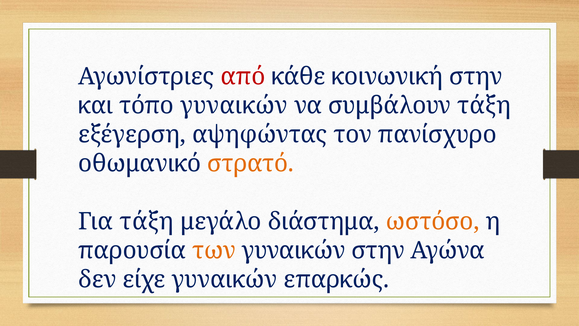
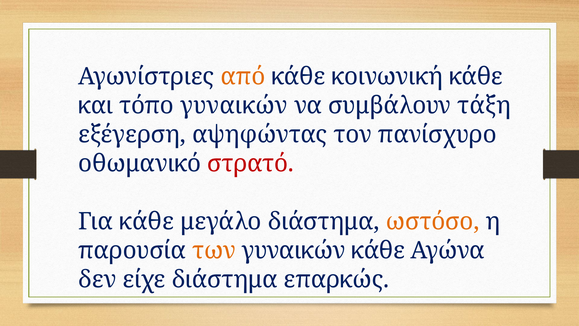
από colour: red -> orange
κοινωνική στην: στην -> κάθε
στρατό colour: orange -> red
Για τάξη: τάξη -> κάθε
γυναικών στην: στην -> κάθε
είχε γυναικών: γυναικών -> διάστημα
